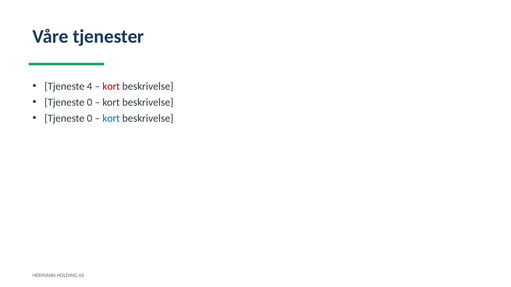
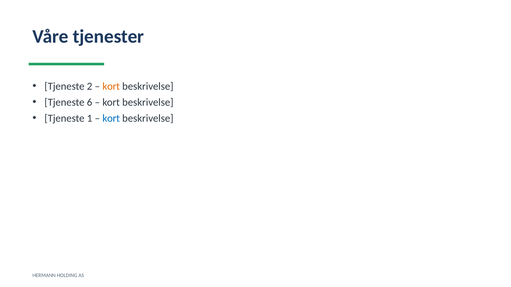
4: 4 -> 2
kort at (111, 87) colour: red -> orange
0 at (90, 103): 0 -> 6
0 at (90, 119): 0 -> 1
